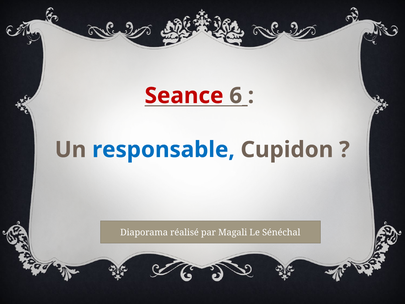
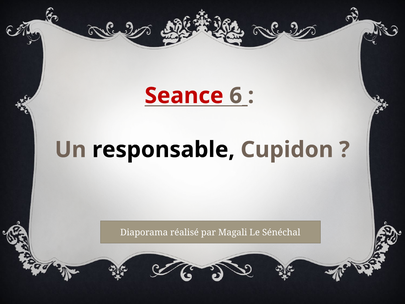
responsable colour: blue -> black
